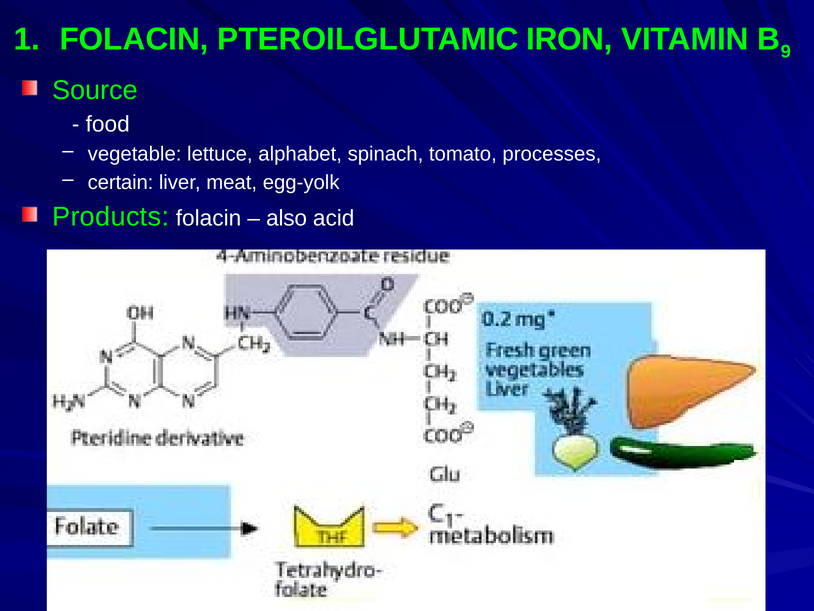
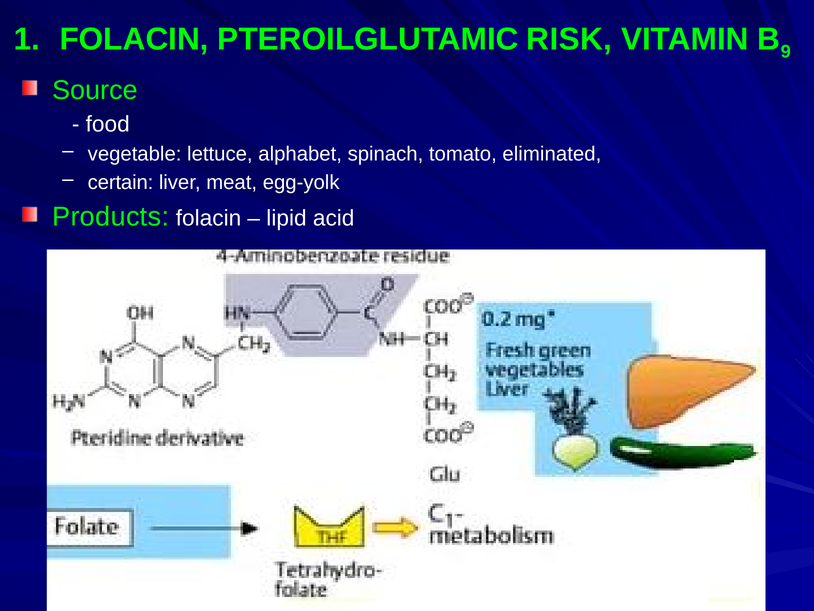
IRON: IRON -> RISK
processes: processes -> eliminated
also: also -> lipid
